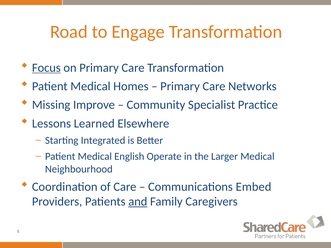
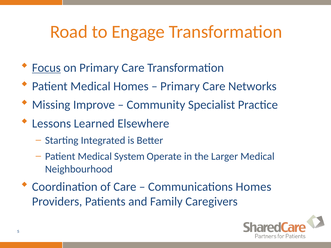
English: English -> System
Communications Embed: Embed -> Homes
and underline: present -> none
